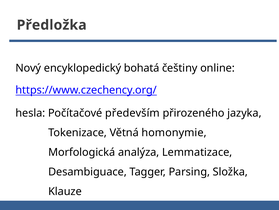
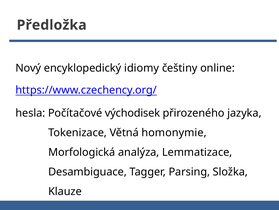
bohatá: bohatá -> idiomy
především: především -> východisek
